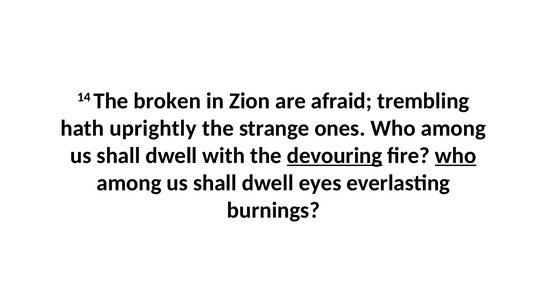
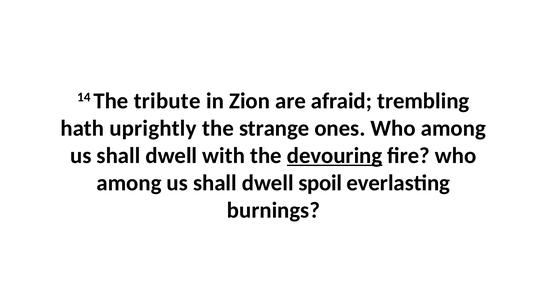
broken: broken -> tribute
who at (456, 155) underline: present -> none
eyes: eyes -> spoil
